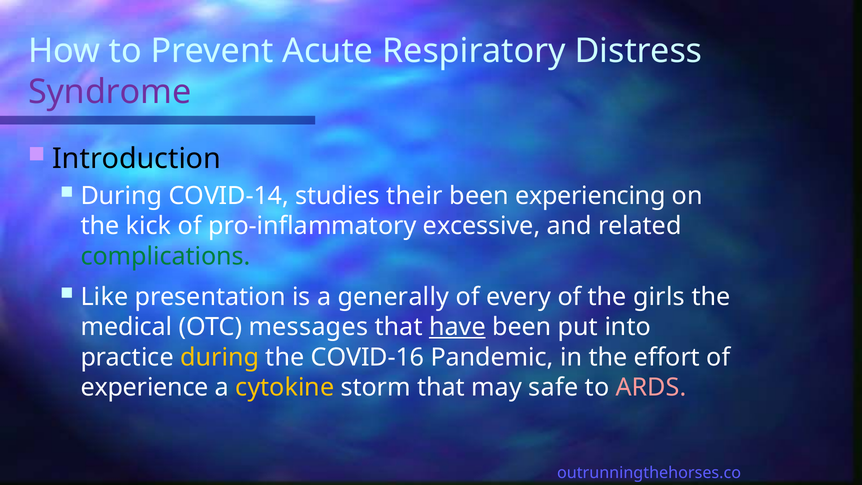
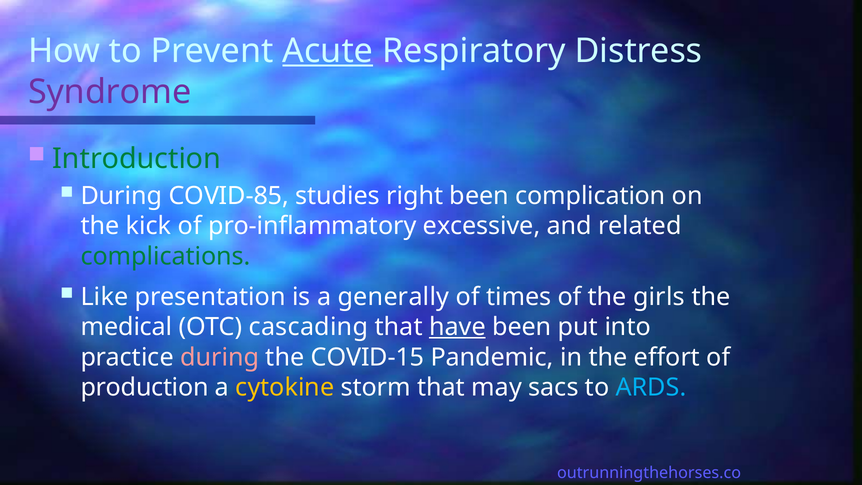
Acute underline: none -> present
Introduction colour: black -> green
COVID-14: COVID-14 -> COVID-85
their: their -> right
experiencing: experiencing -> complication
every: every -> times
messages: messages -> cascading
during at (220, 357) colour: yellow -> pink
COVID-16: COVID-16 -> COVID-15
experience: experience -> production
safe: safe -> sacs
ARDS colour: pink -> light blue
